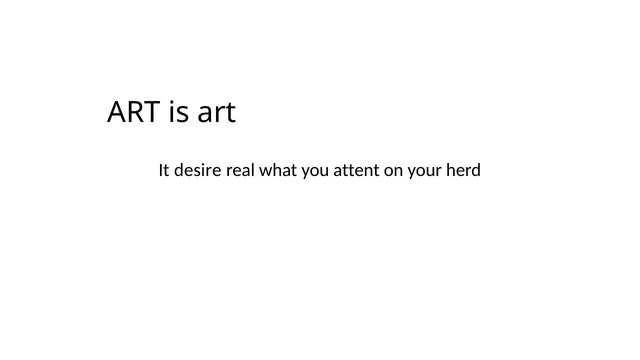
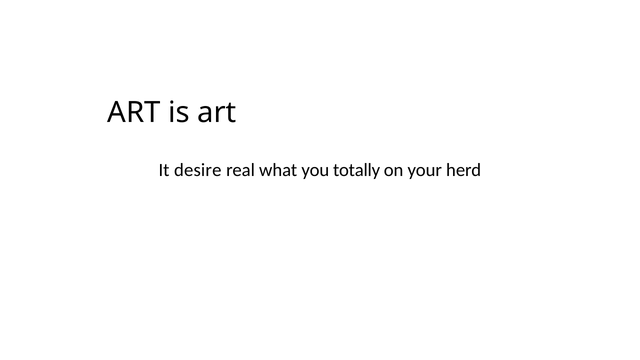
attent: attent -> totally
